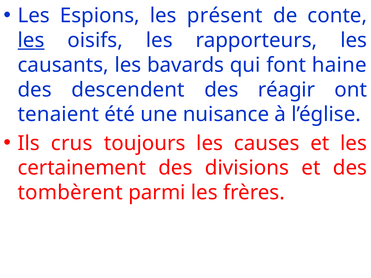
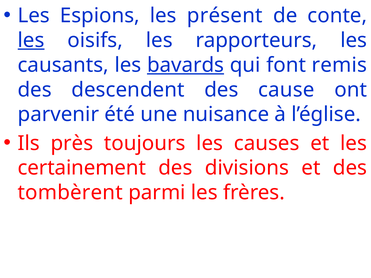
bavards underline: none -> present
haine: haine -> remis
réagir: réagir -> cause
tenaient: tenaient -> parvenir
crus: crus -> près
